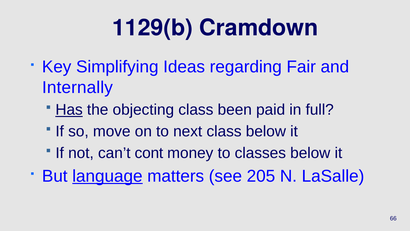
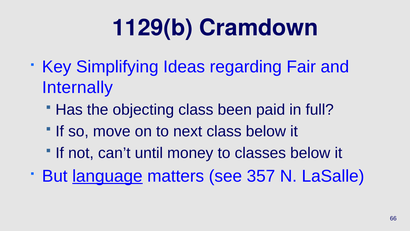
Has underline: present -> none
cont: cont -> until
205: 205 -> 357
